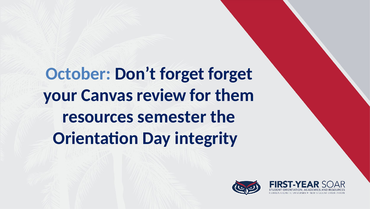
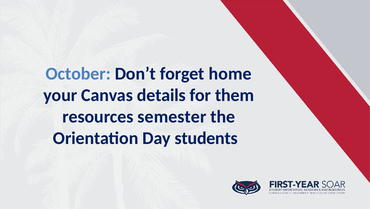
forget forget: forget -> home
review: review -> details
integrity: integrity -> students
